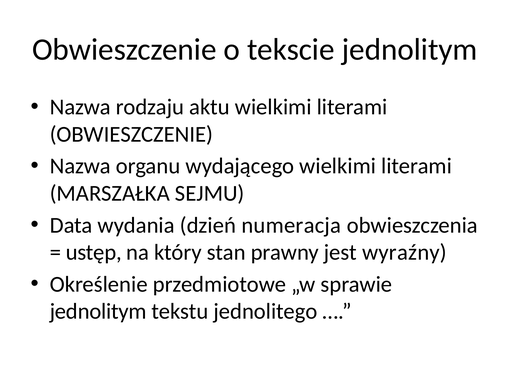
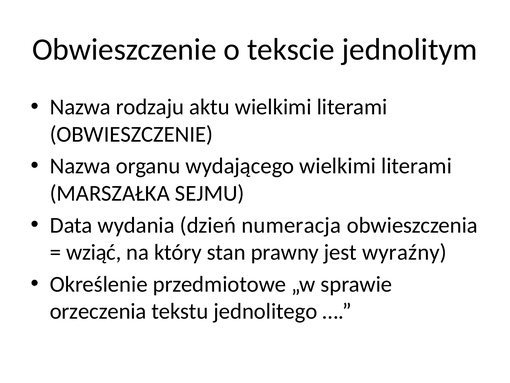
ustęp: ustęp -> wziąć
jednolitym at (98, 311): jednolitym -> orzeczenia
